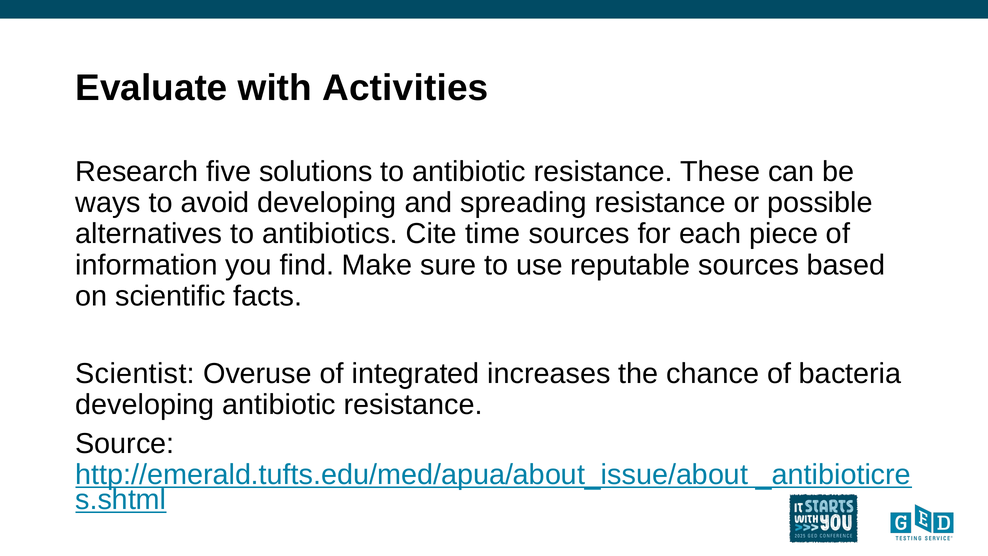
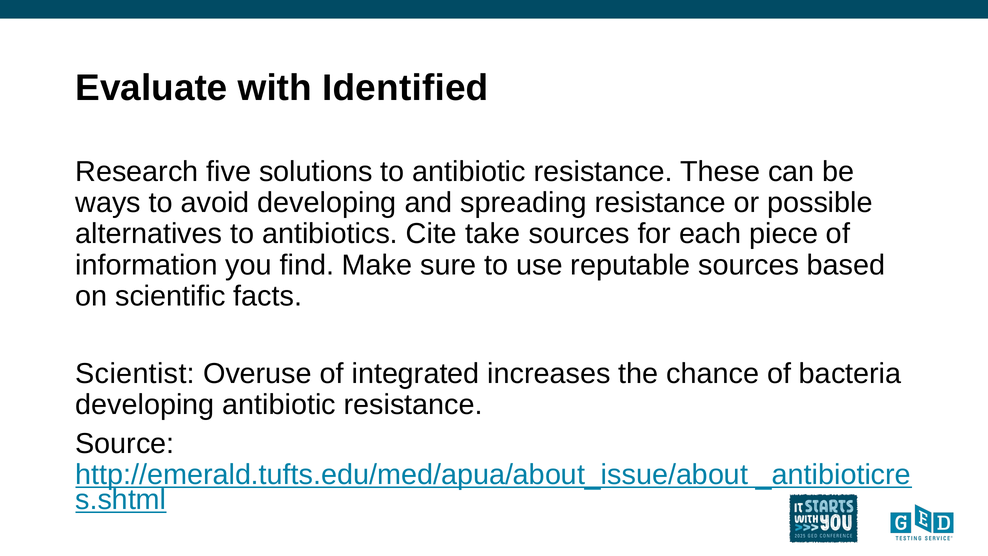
Activities: Activities -> Identified
time: time -> take
